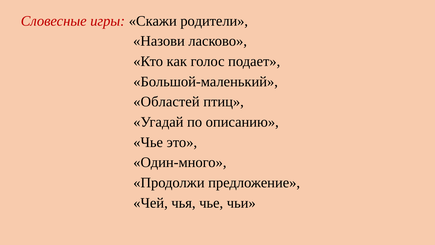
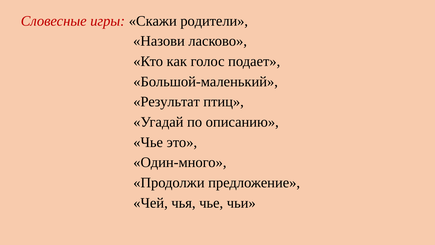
Областей: Областей -> Результат
